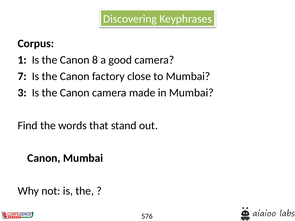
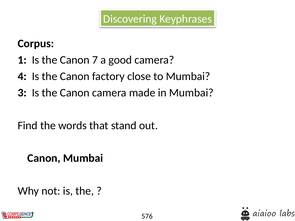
8: 8 -> 7
7: 7 -> 4
